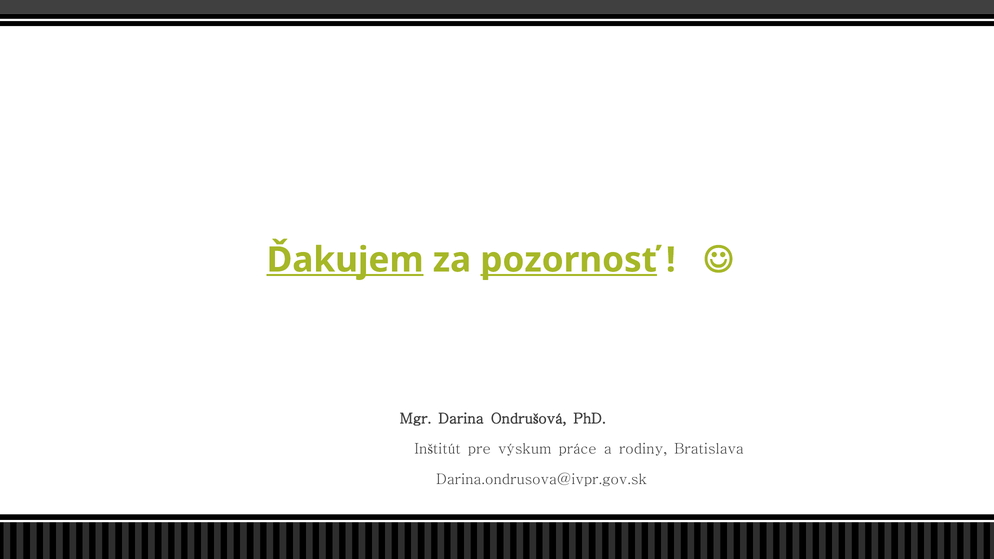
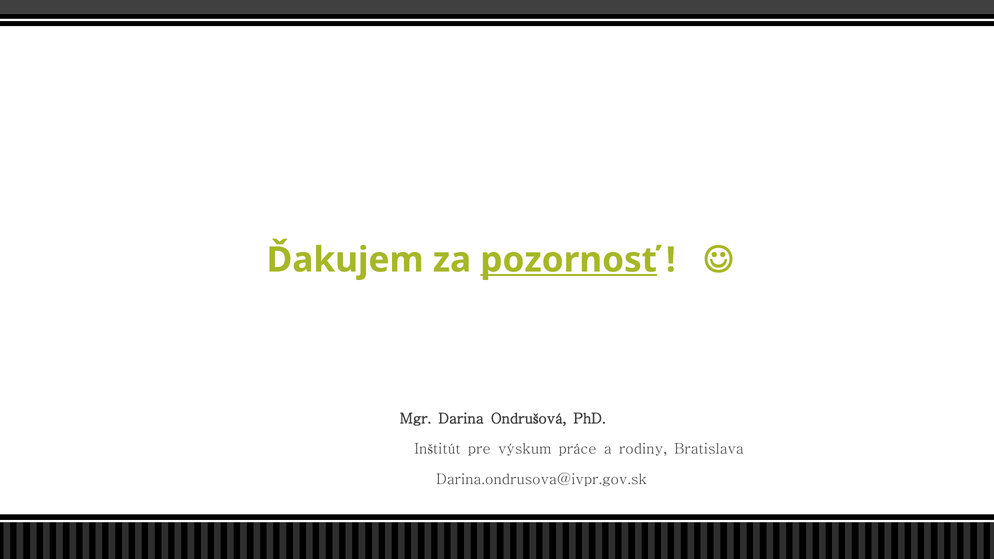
Ďakujem underline: present -> none
